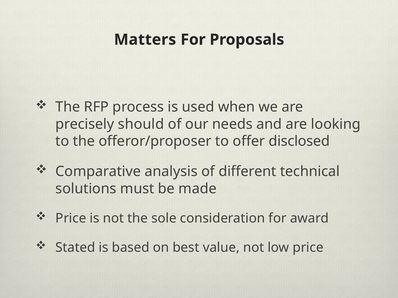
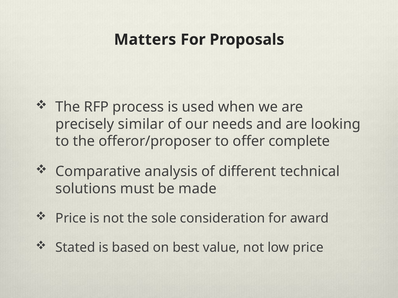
should: should -> similar
disclosed: disclosed -> complete
